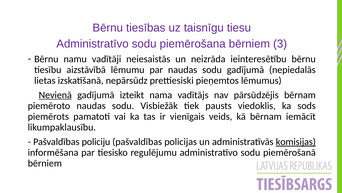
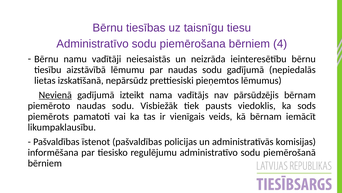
3: 3 -> 4
policiju: policiju -> īstenot
komisijas underline: present -> none
